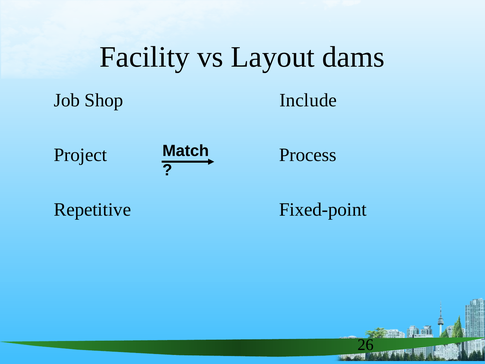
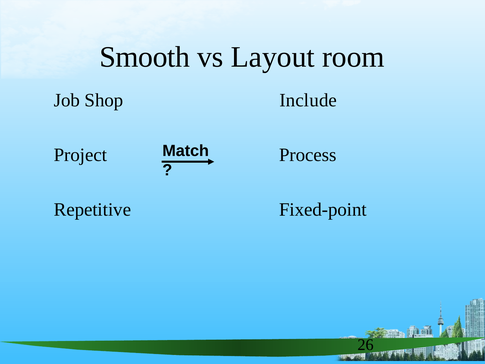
Facility: Facility -> Smooth
dams: dams -> room
